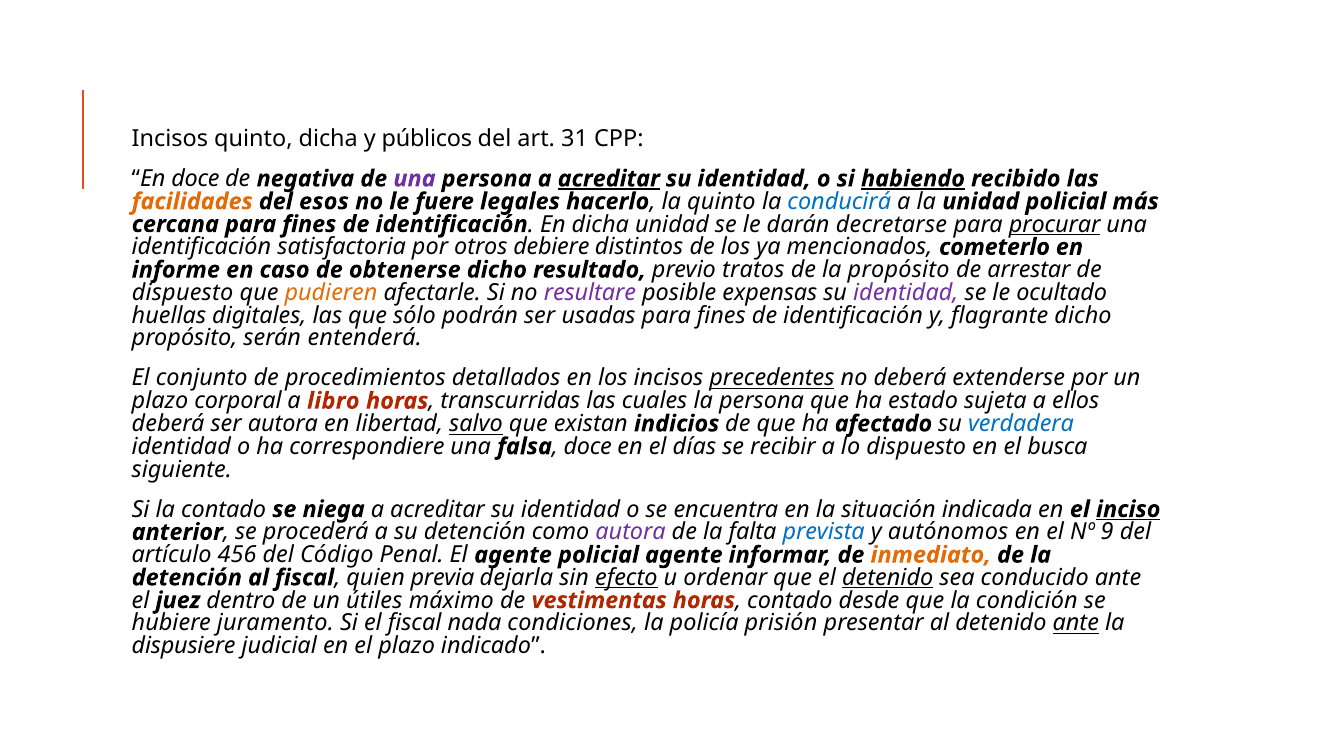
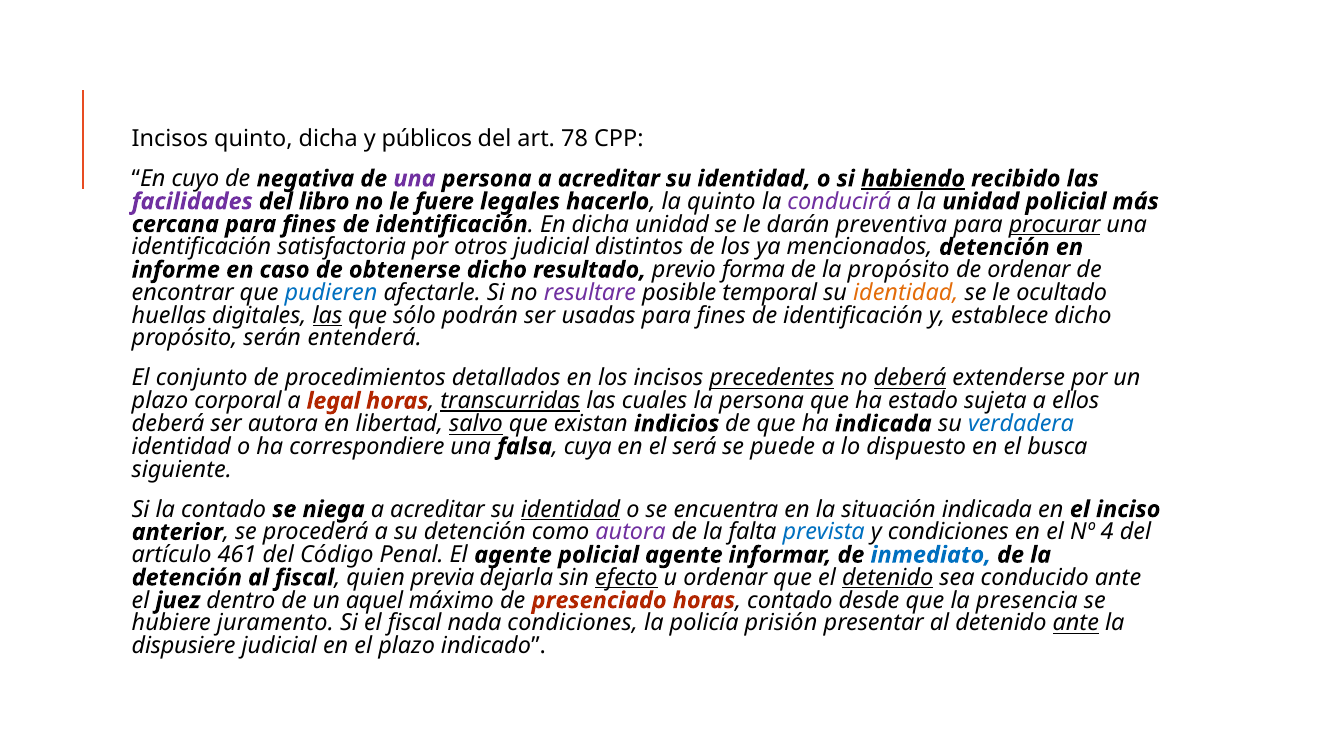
31: 31 -> 78
En doce: doce -> cuyo
acreditar at (609, 179) underline: present -> none
facilidades colour: orange -> purple
esos: esos -> libro
conducirá colour: blue -> purple
decretarse: decretarse -> preventiva
otros debiere: debiere -> judicial
mencionados cometerlo: cometerlo -> detención
tratos: tratos -> forma
de arrestar: arrestar -> ordenar
dispuesto at (183, 293): dispuesto -> encontrar
pudieren colour: orange -> blue
expensas: expensas -> temporal
identidad at (906, 293) colour: purple -> orange
las at (327, 315) underline: none -> present
flagrante: flagrante -> establece
deberá at (910, 378) underline: none -> present
libro: libro -> legal
transcurridas underline: none -> present
ha afectado: afectado -> indicada
falsa doce: doce -> cuya
días: días -> será
recibir: recibir -> puede
identidad at (570, 509) underline: none -> present
inciso underline: present -> none
y autónomos: autónomos -> condiciones
9: 9 -> 4
456: 456 -> 461
inmediato colour: orange -> blue
útiles: útiles -> aquel
vestimentas: vestimentas -> presenciado
condición: condición -> presencia
